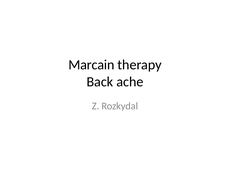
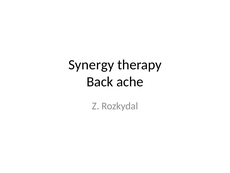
Marcain: Marcain -> Synergy
